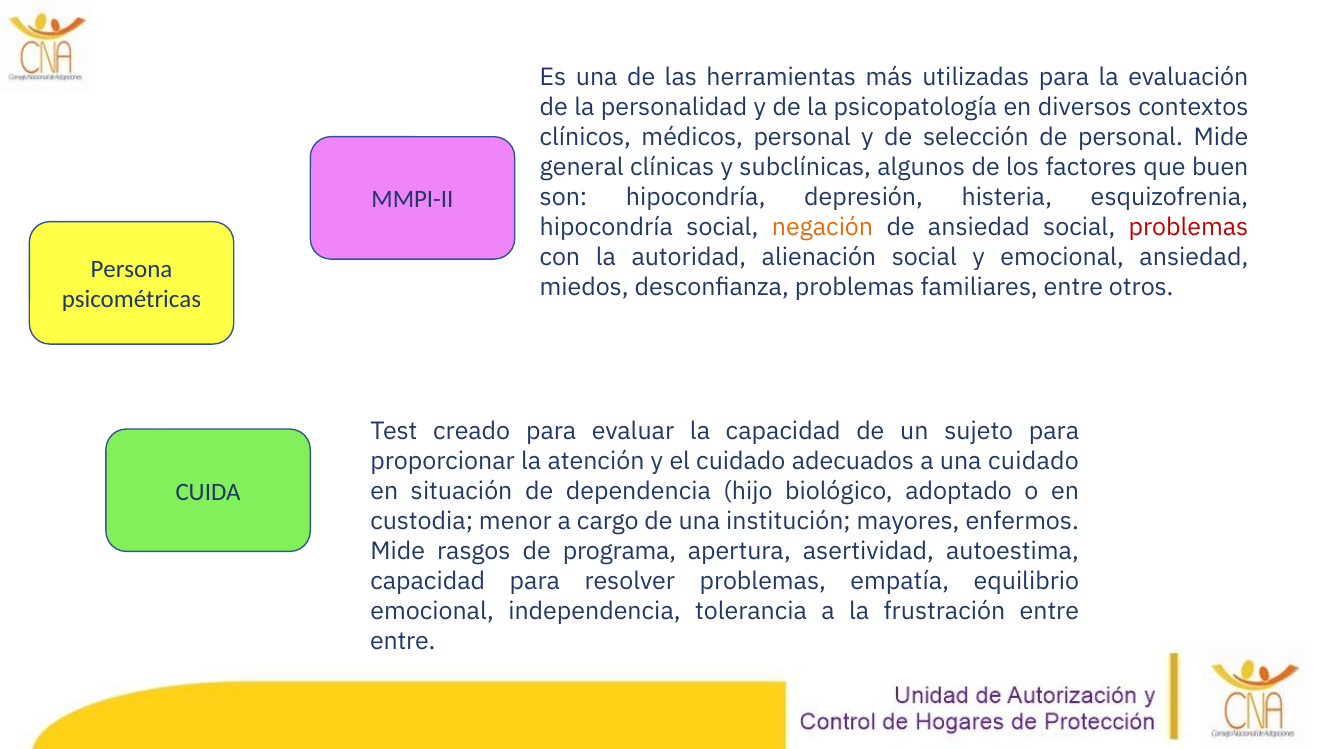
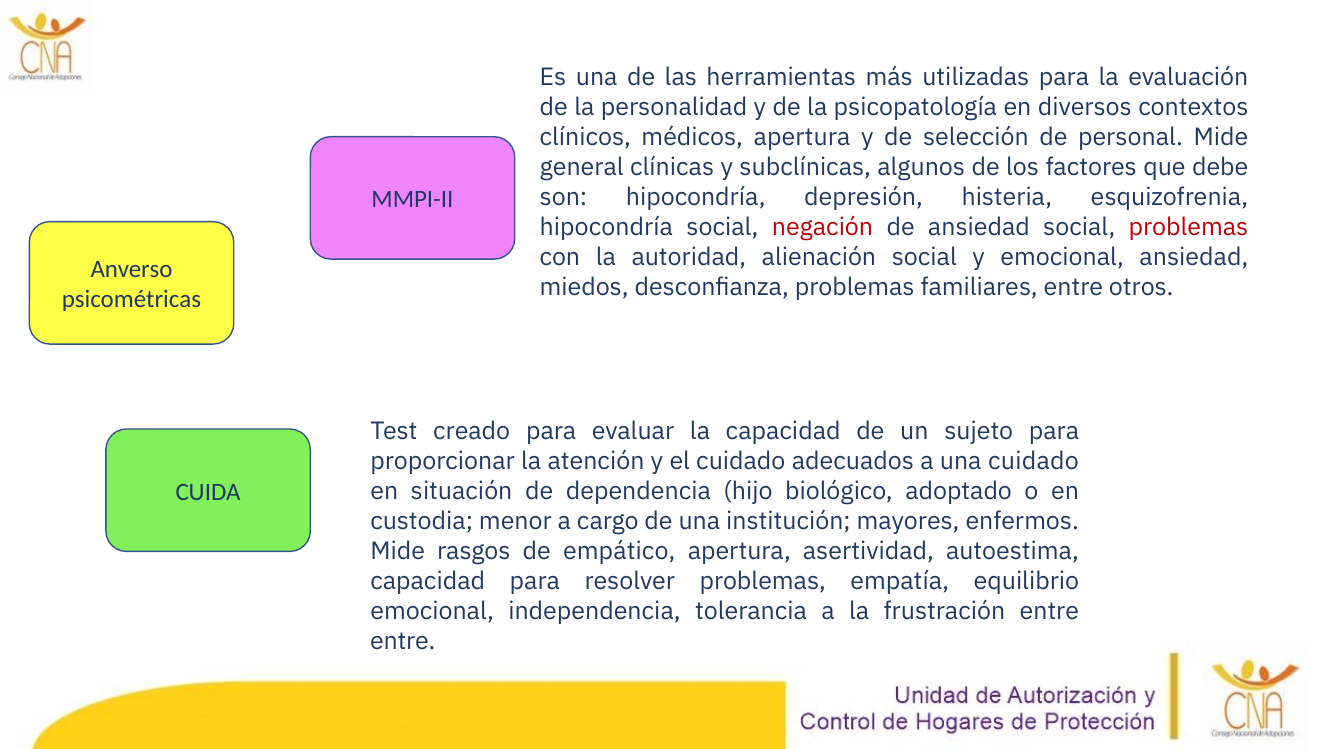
médicos personal: personal -> apertura
buen: buen -> debe
negación colour: orange -> red
Persona: Persona -> Anverso
programa: programa -> empático
